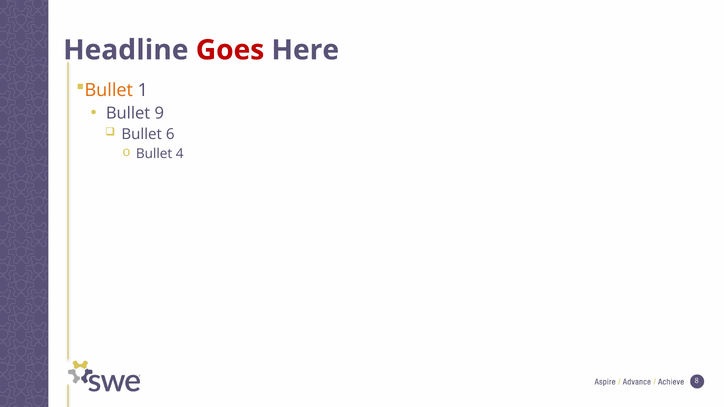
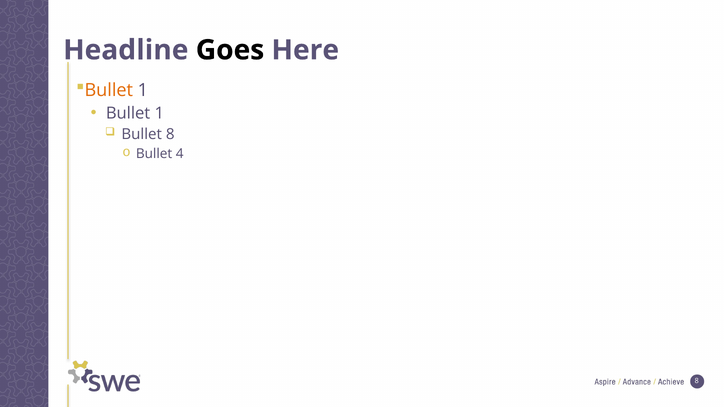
Goes colour: red -> black
9 at (159, 113): 9 -> 1
Bullet 6: 6 -> 8
